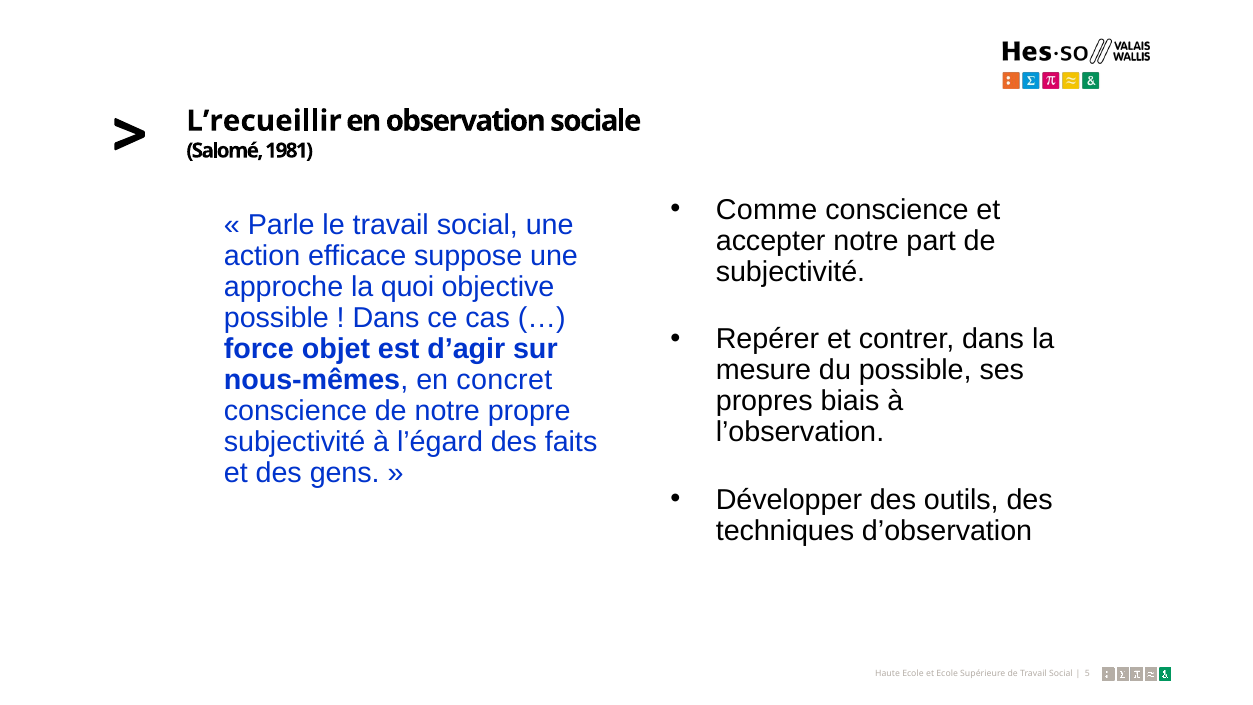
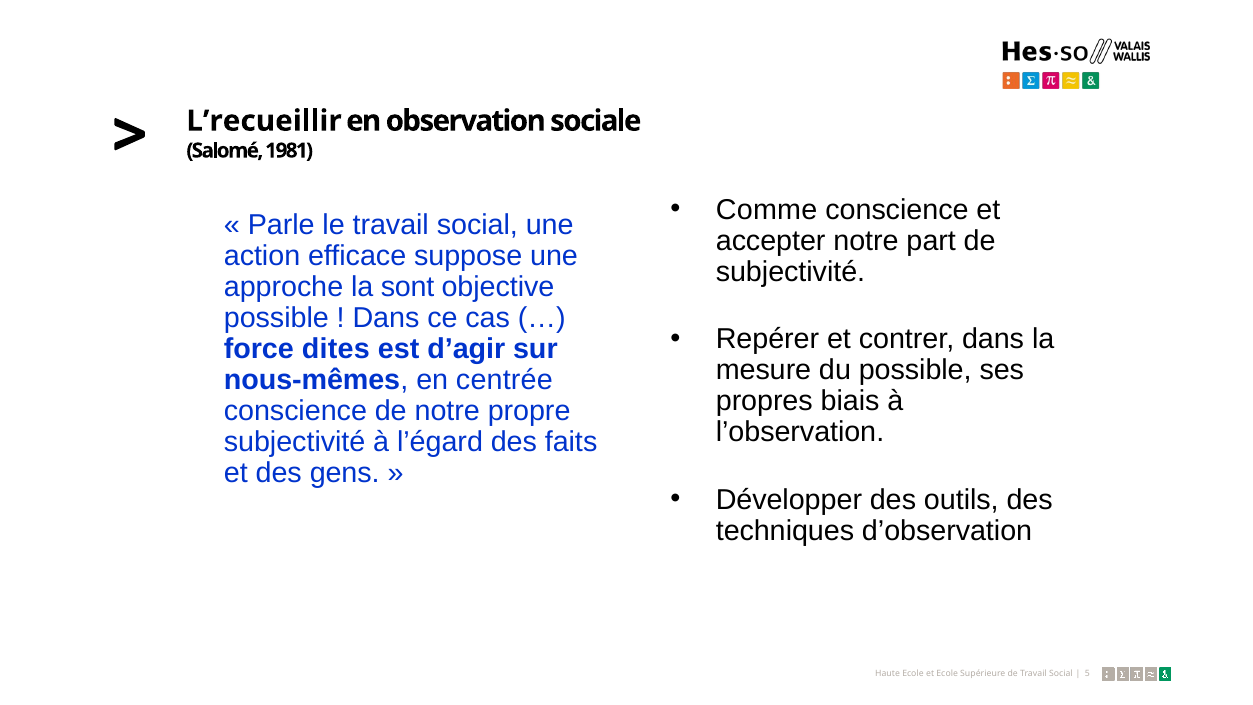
quoi: quoi -> sont
objet: objet -> dites
concret: concret -> centrée
